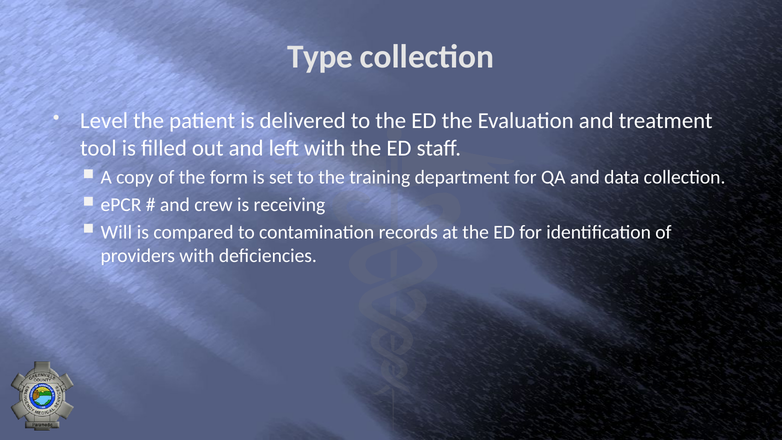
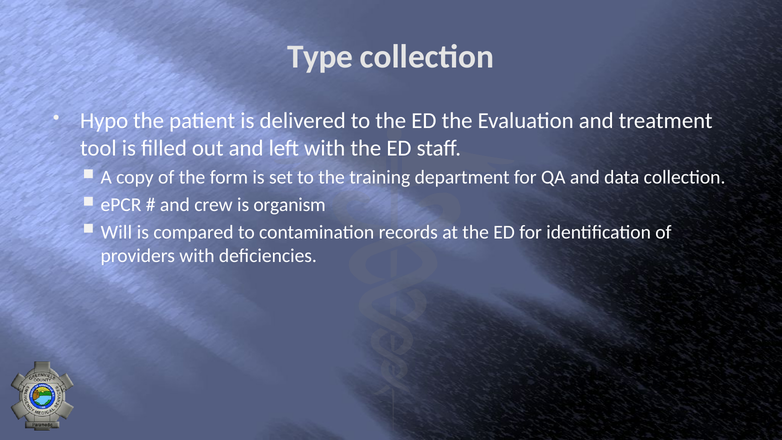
Level: Level -> Hypo
receiving: receiving -> organism
